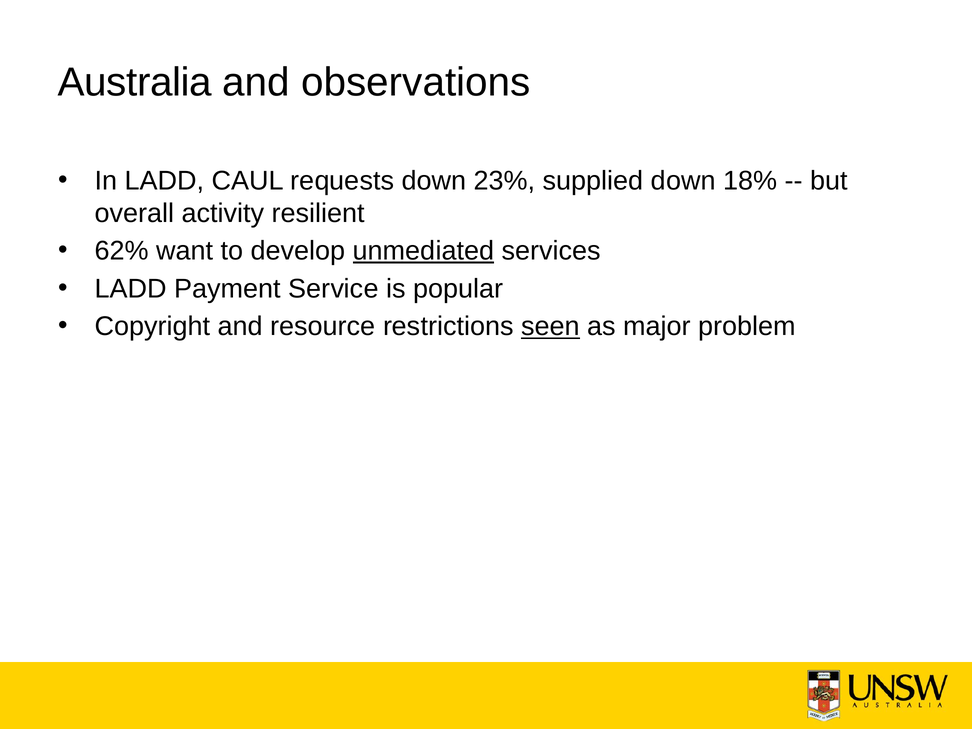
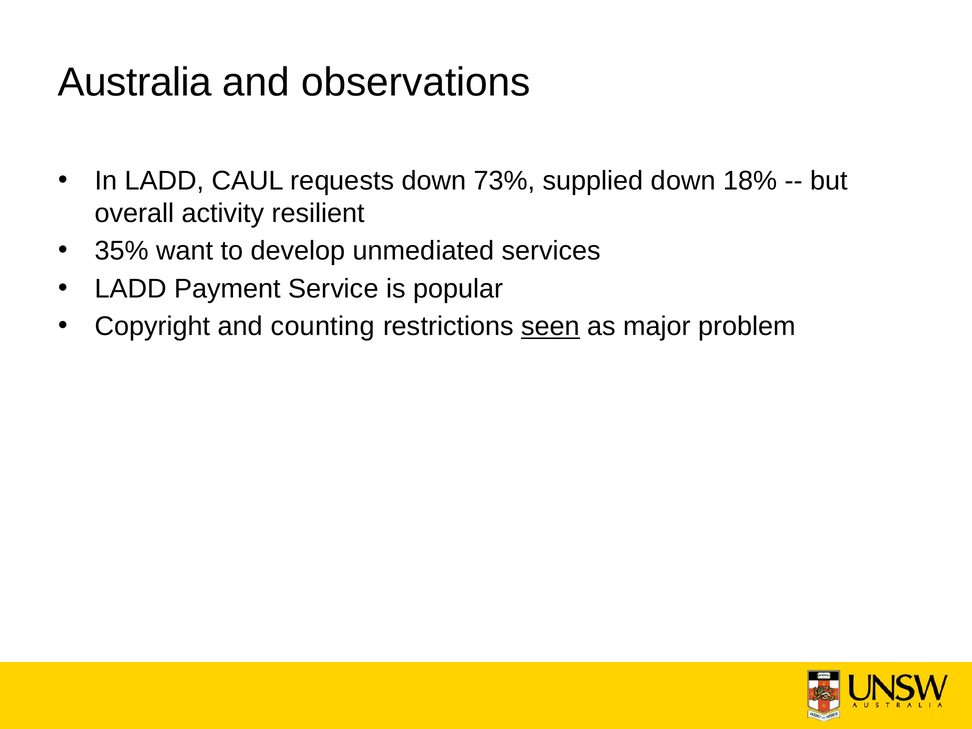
23%: 23% -> 73%
62%: 62% -> 35%
unmediated underline: present -> none
resource: resource -> counting
